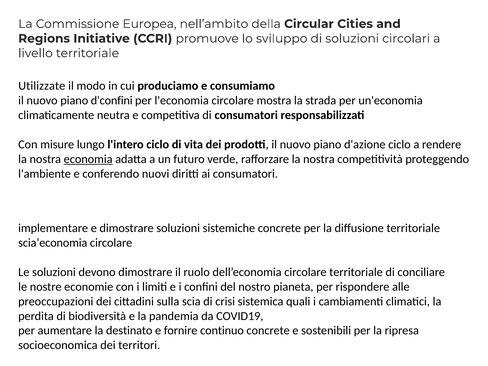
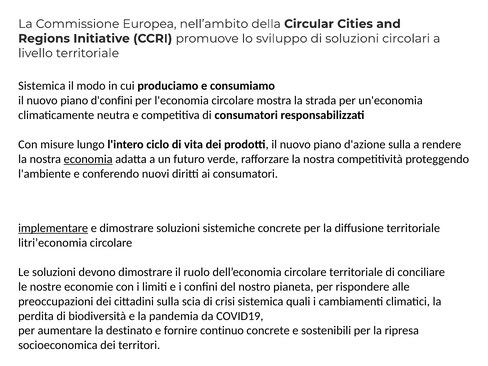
Utilizzate at (42, 86): Utilizzate -> Sistemica
d'azione ciclo: ciclo -> sulla
implementare underline: none -> present
scia’economia: scia’economia -> litri’economia
